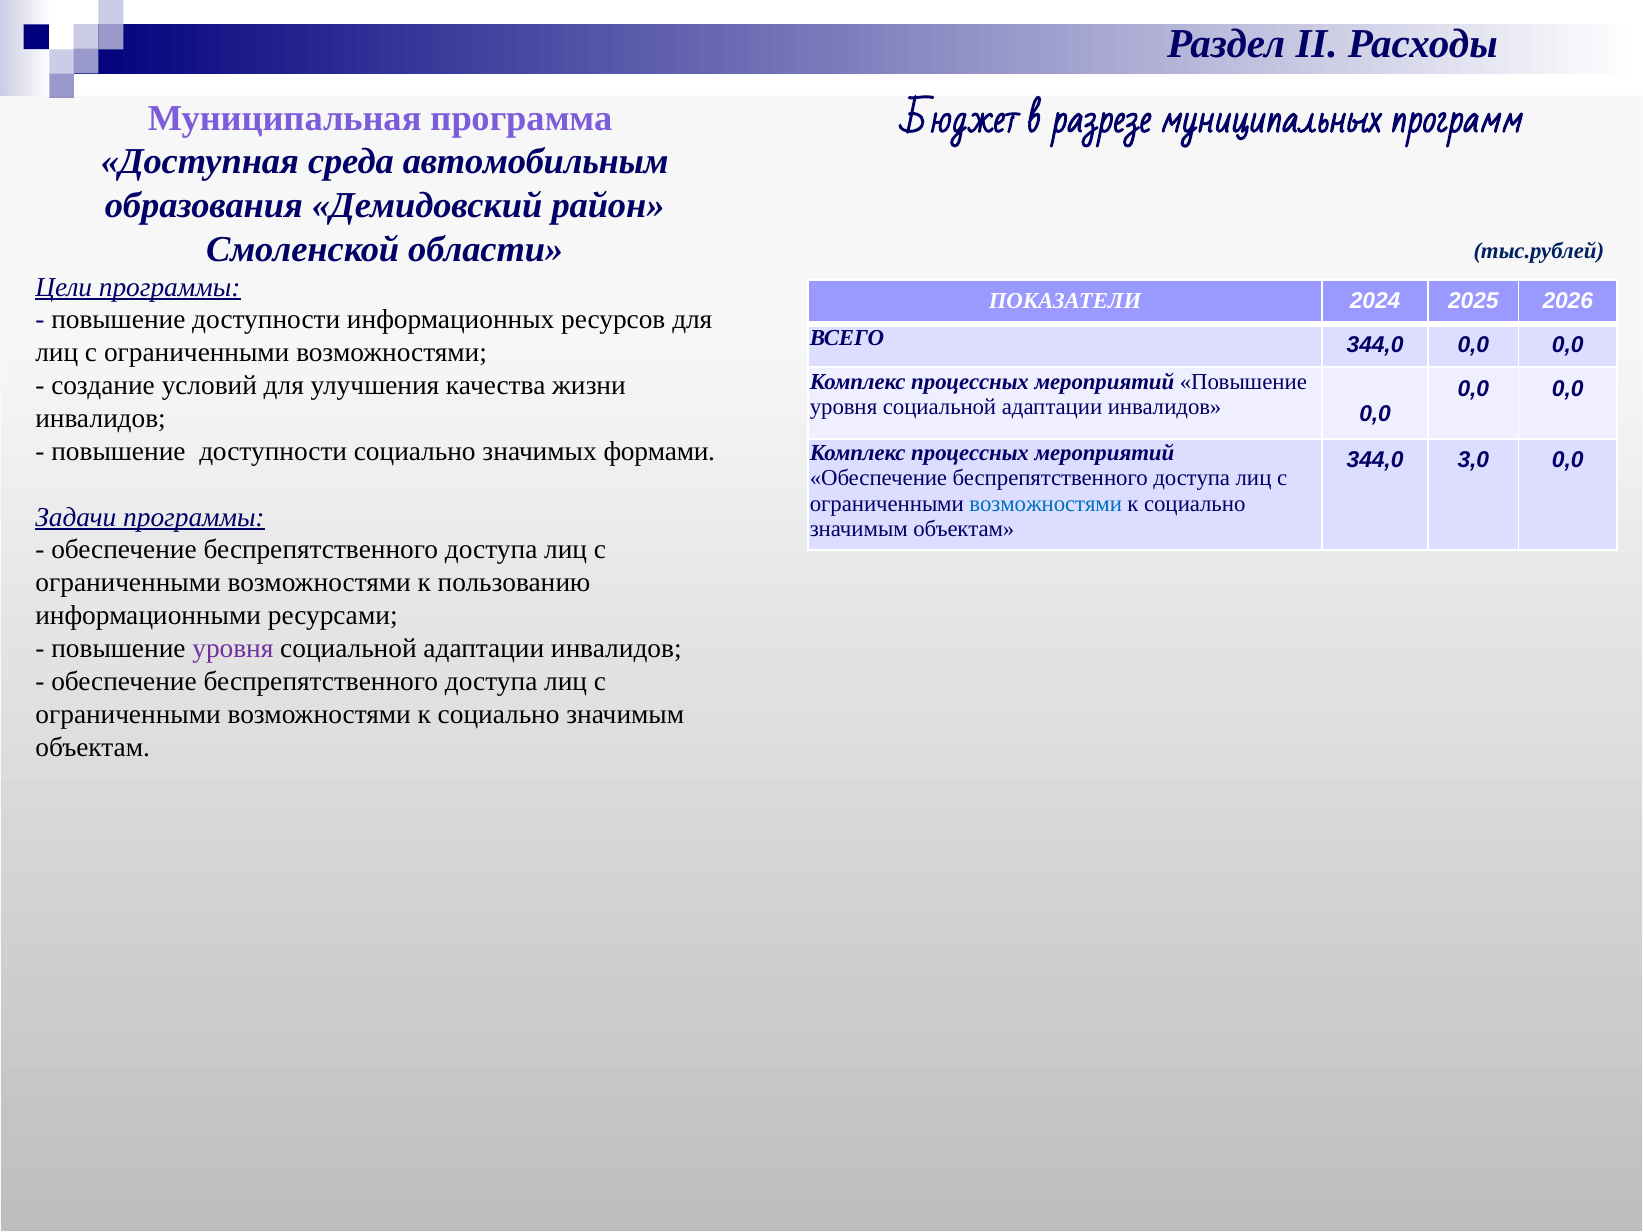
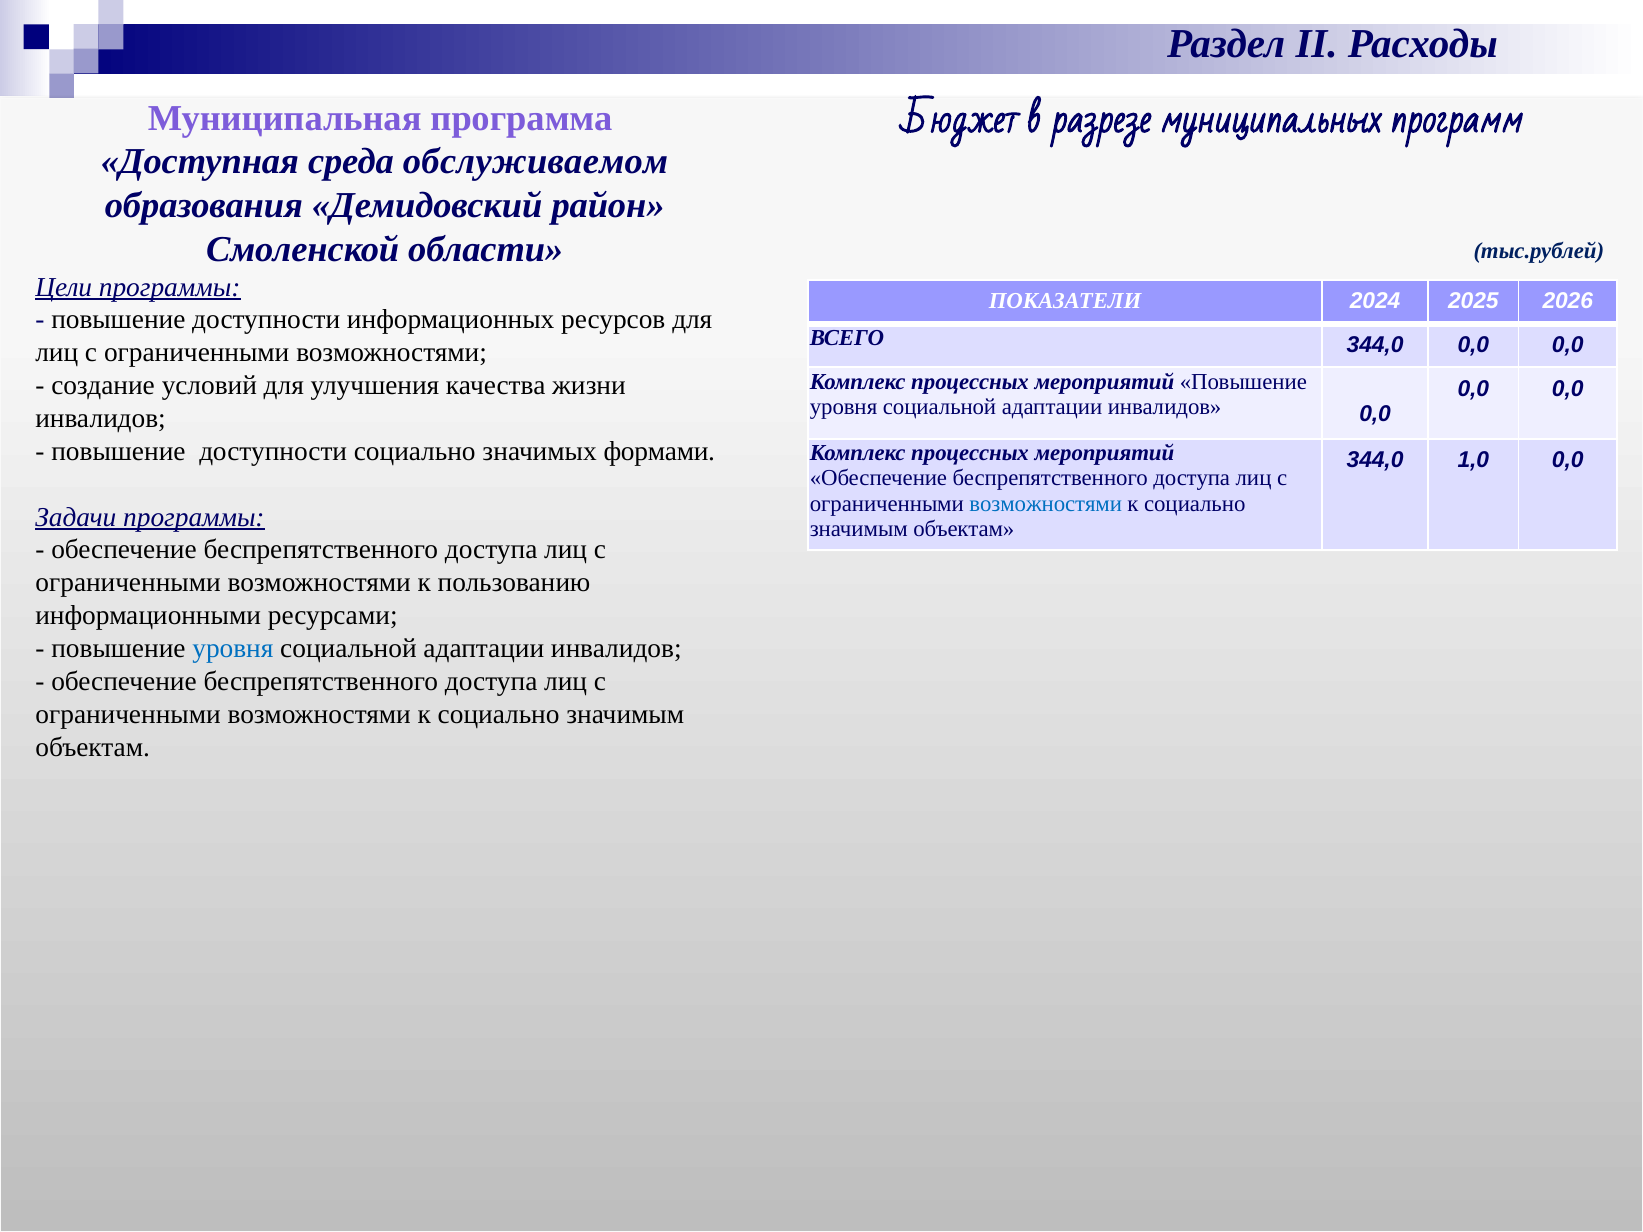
автомобильным: автомобильным -> обслуживаемом
3,0: 3,0 -> 1,0
уровня at (233, 649) colour: purple -> blue
